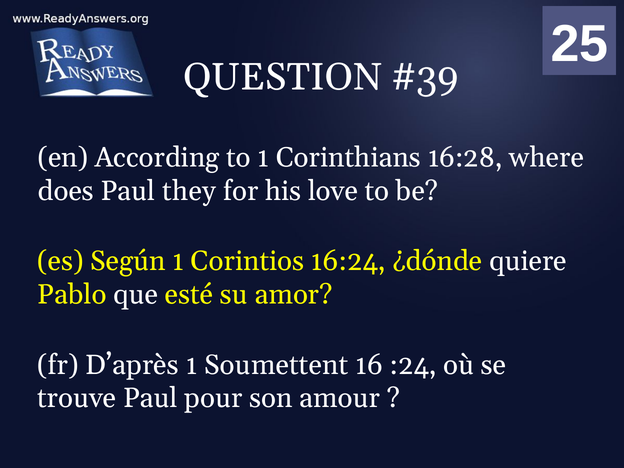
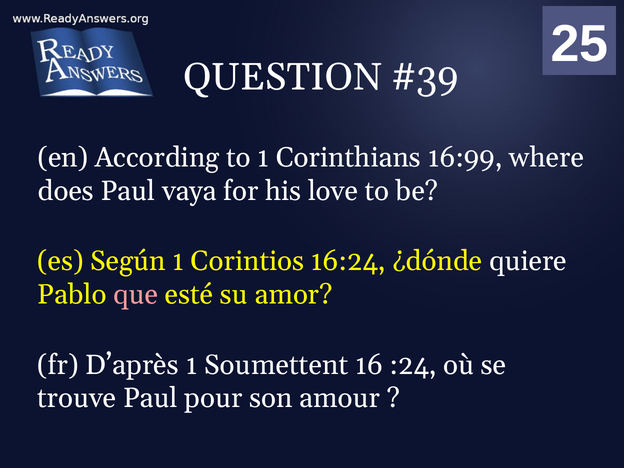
16:28: 16:28 -> 16:99
they: they -> vaya
que colour: white -> pink
